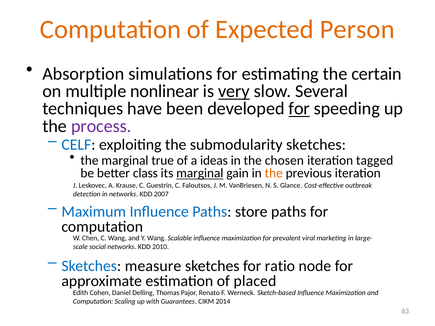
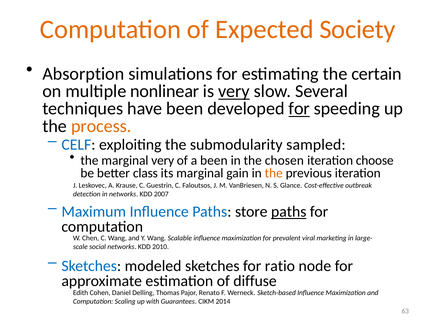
Person: Person -> Society
process colour: purple -> orange
submodularity sketches: sketches -> sampled
marginal true: true -> very
a ideas: ideas -> been
tagged: tagged -> choose
marginal at (200, 173) underline: present -> none
paths at (289, 212) underline: none -> present
measure: measure -> modeled
placed: placed -> diffuse
